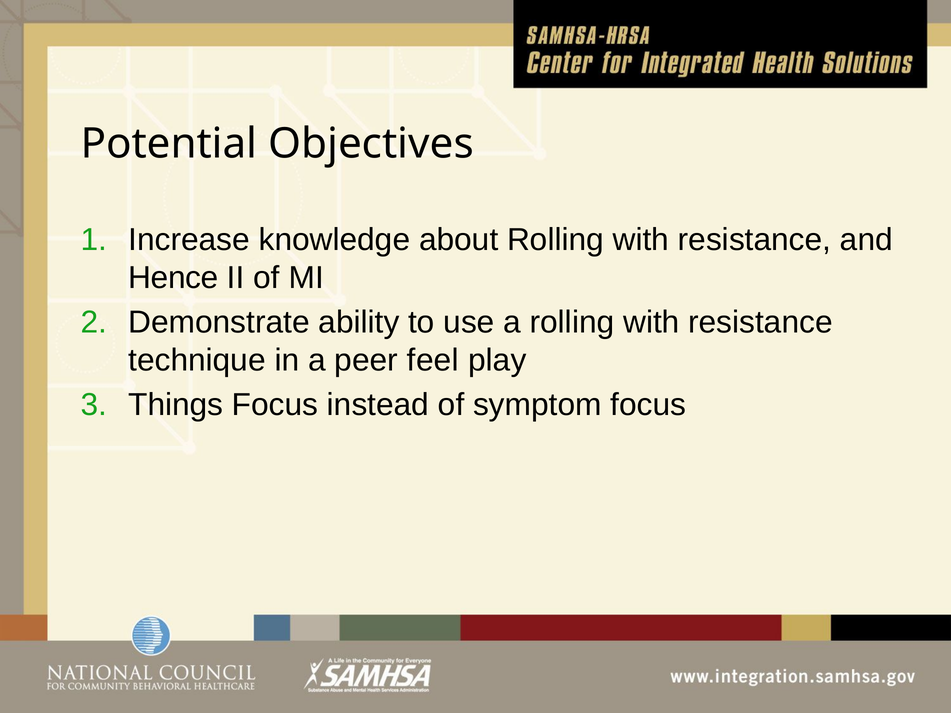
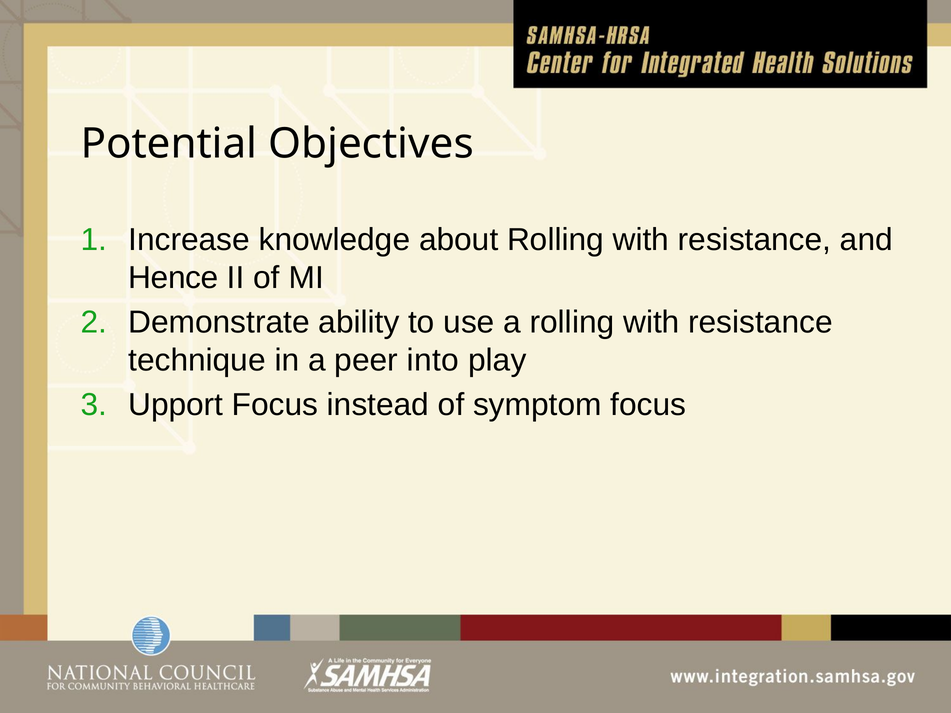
feel: feel -> into
Things: Things -> Upport
